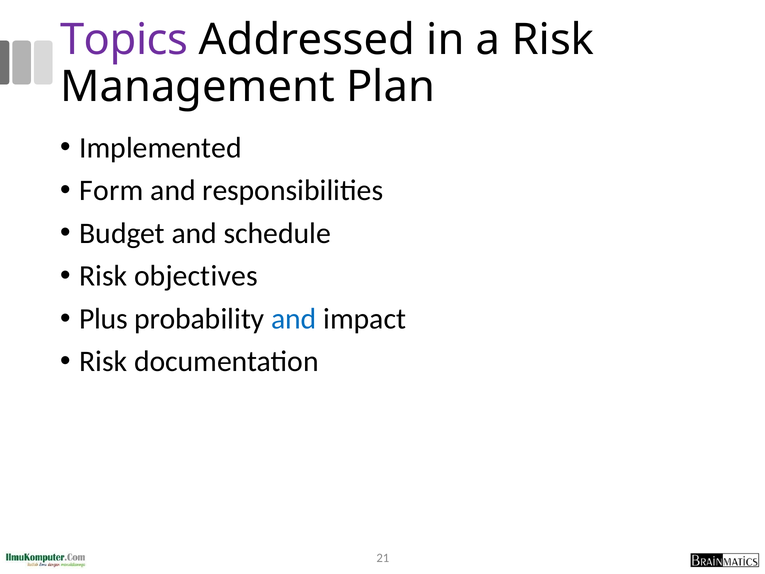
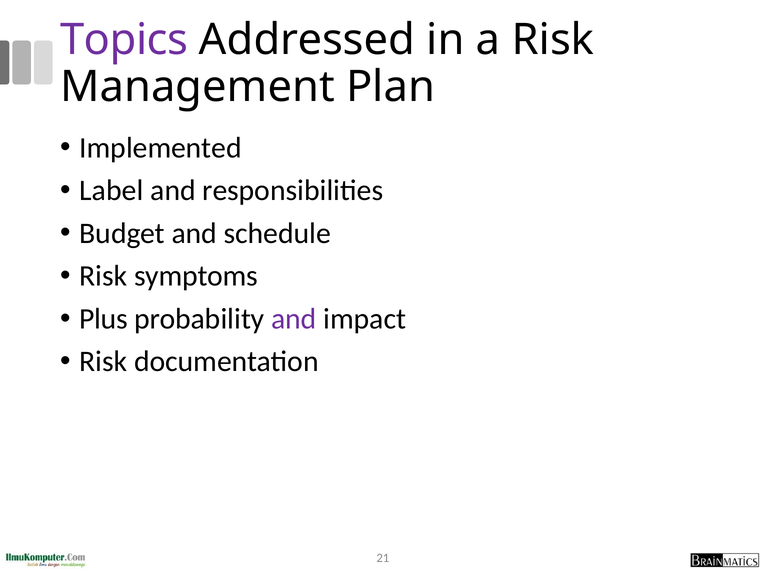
Form: Form -> Label
objectives: objectives -> symptoms
and at (294, 319) colour: blue -> purple
